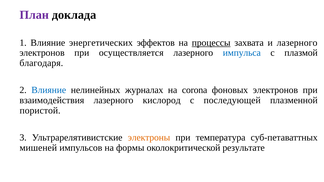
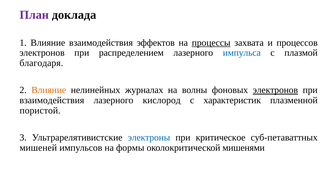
Влияние энергетических: энергетических -> взаимодействия
и лазерного: лазерного -> процессов
осуществляется: осуществляется -> распределением
Влияние at (49, 90) colour: blue -> orange
corona: corona -> волны
электронов at (275, 90) underline: none -> present
последующей: последующей -> характеристик
электроны colour: orange -> blue
температура: температура -> критическое
результате: результате -> мишенями
